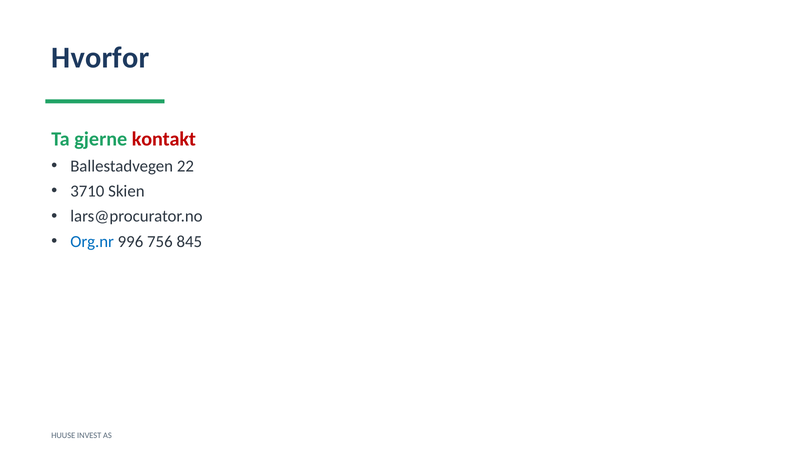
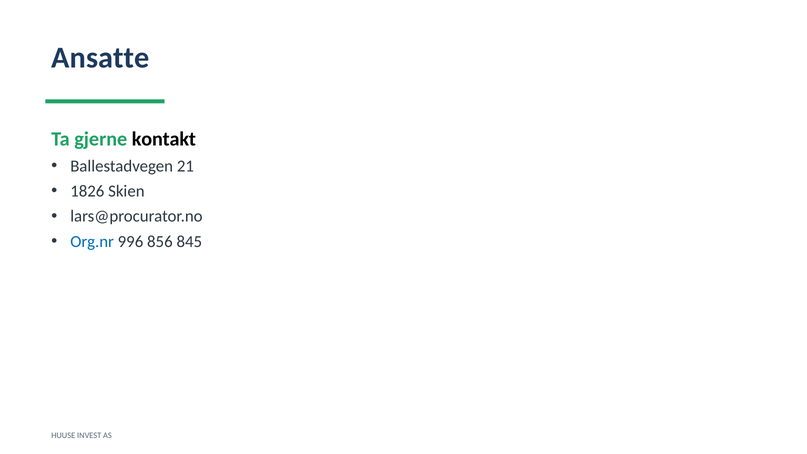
Hvorfor: Hvorfor -> Ansatte
kontakt colour: red -> black
22: 22 -> 21
3710: 3710 -> 1826
756: 756 -> 856
